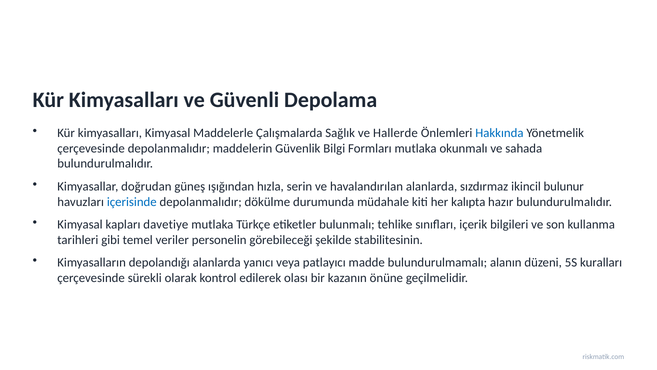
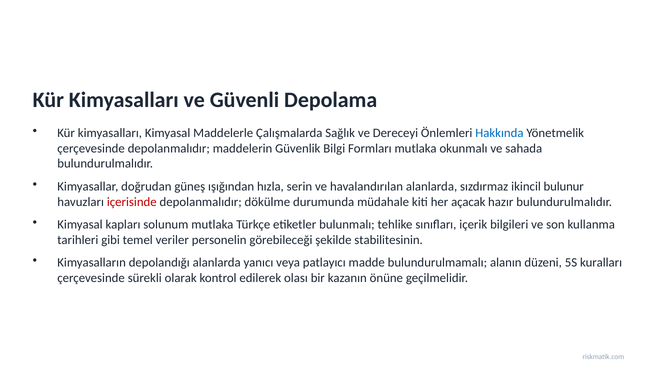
Hallerde: Hallerde -> Dereceyi
içerisinde colour: blue -> red
kalıpta: kalıpta -> açacak
davetiye: davetiye -> solunum
